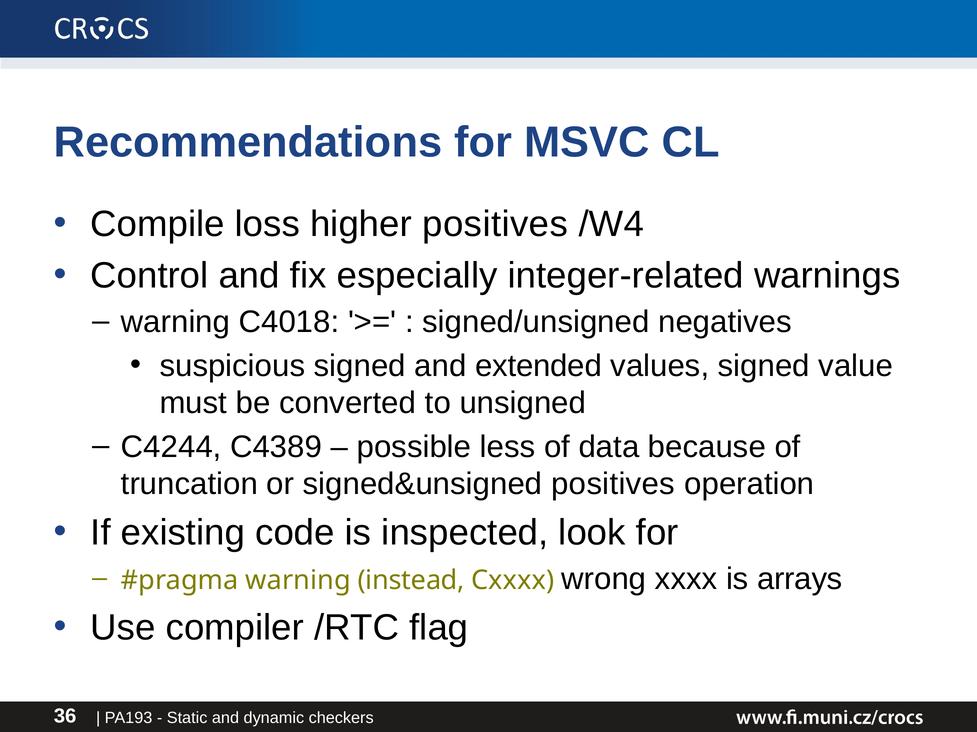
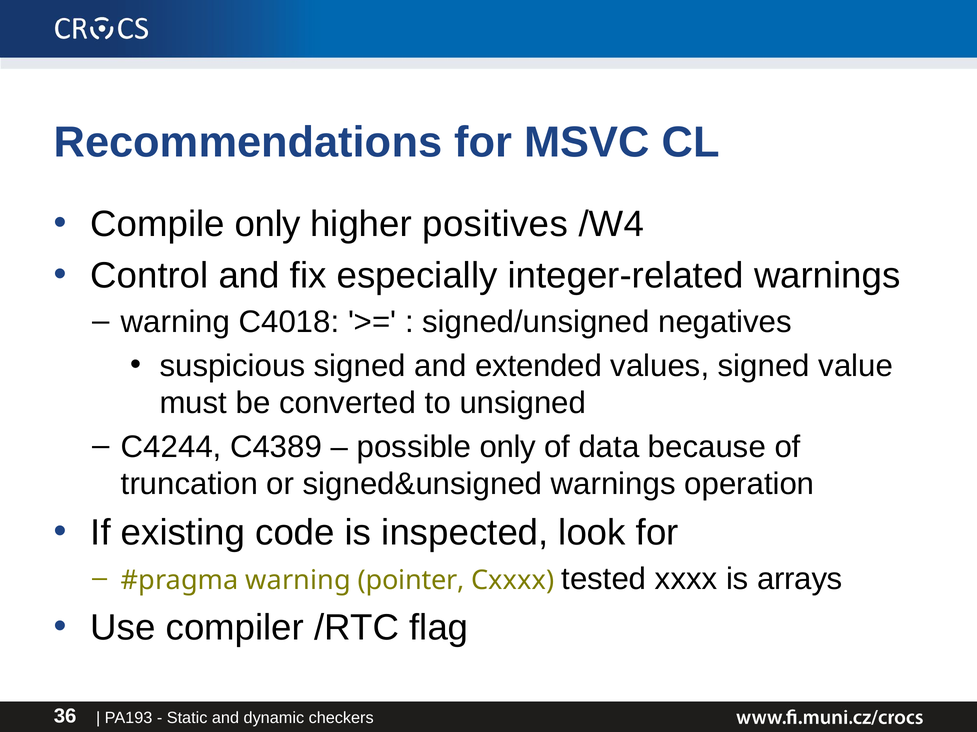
Compile loss: loss -> only
possible less: less -> only
signed&unsigned positives: positives -> warnings
instead: instead -> pointer
wrong: wrong -> tested
